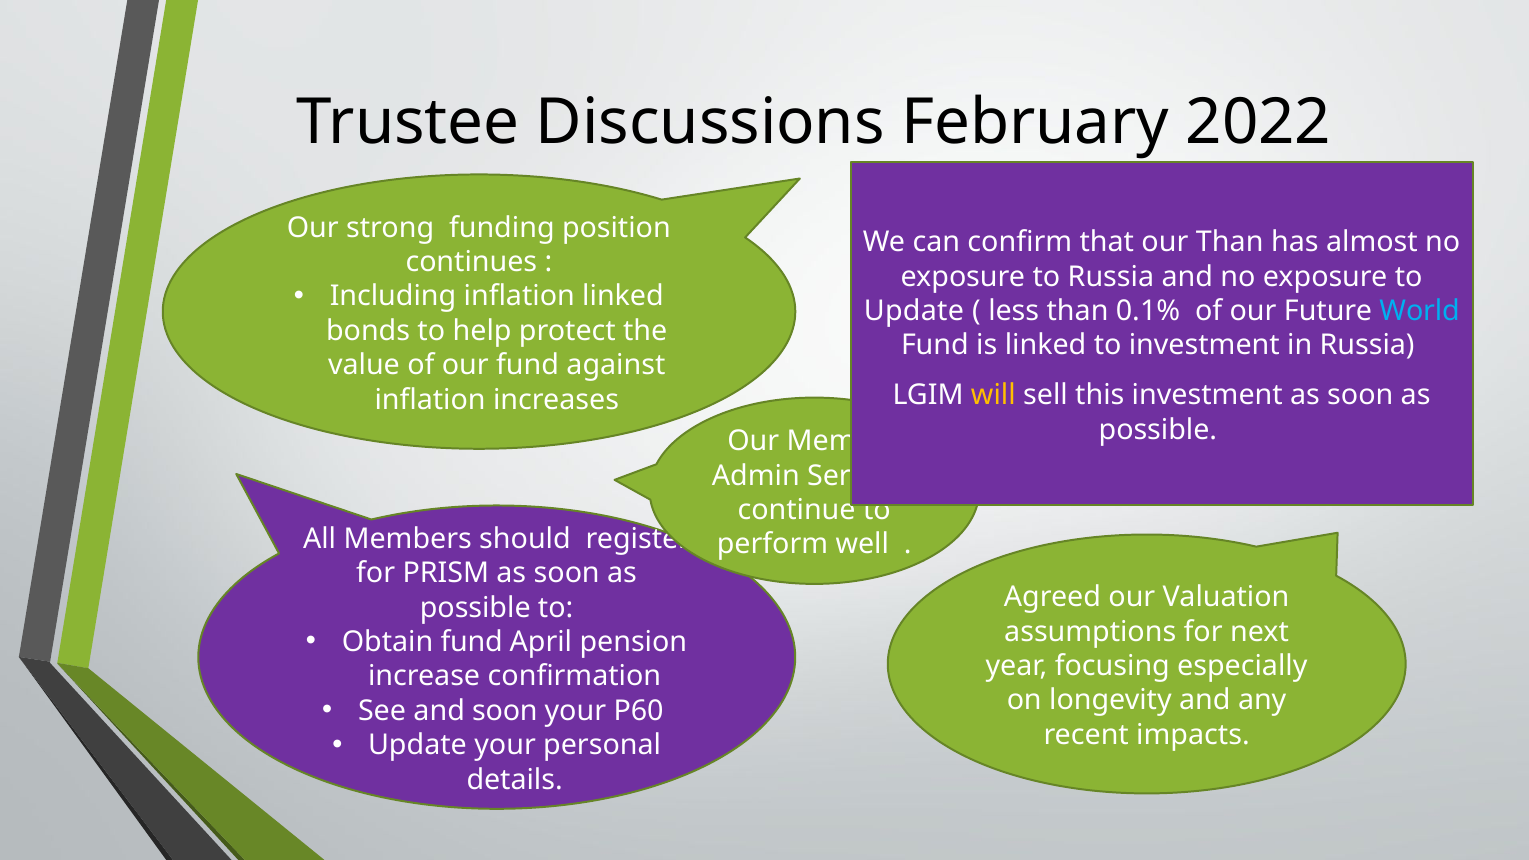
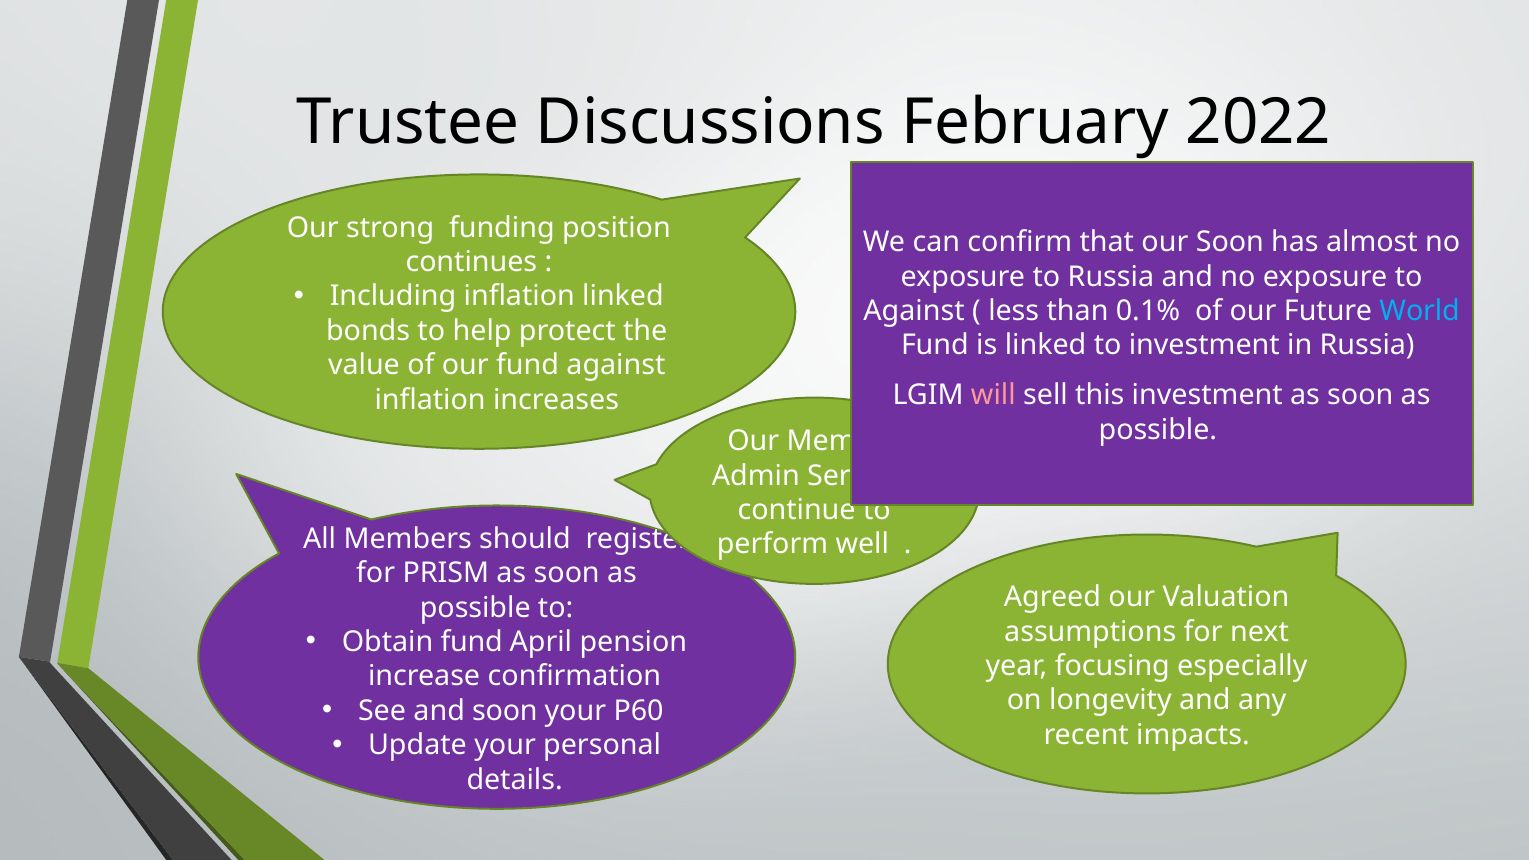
our Than: Than -> Soon
Update at (914, 311): Update -> Against
will colour: yellow -> pink
